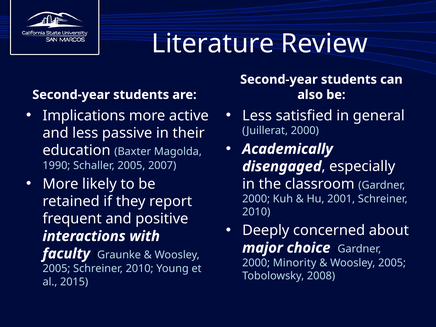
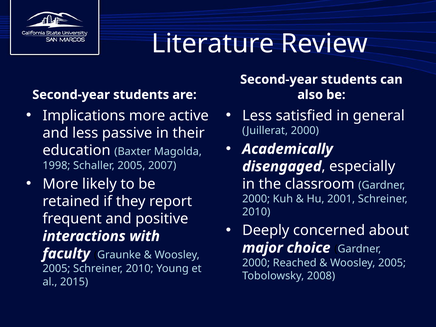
1990: 1990 -> 1998
Minority: Minority -> Reached
